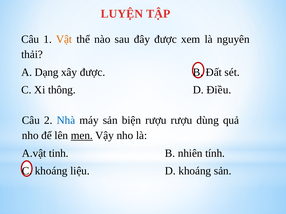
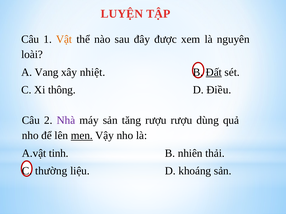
thải: thải -> loài
Dạng: Dạng -> Vang
xây được: được -> nhiệt
Đất underline: none -> present
Nhà colour: blue -> purple
biện: biện -> tăng
tính: tính -> thải
C khoáng: khoáng -> thường
